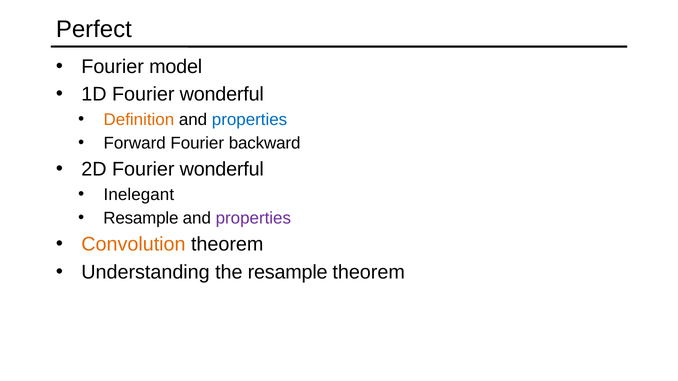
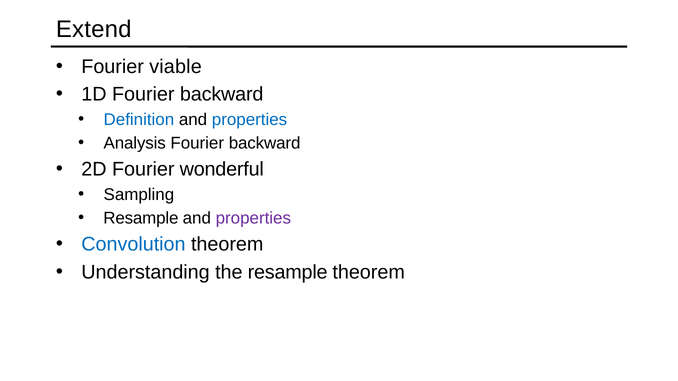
Perfect: Perfect -> Extend
model: model -> viable
1D Fourier wonderful: wonderful -> backward
Definition colour: orange -> blue
Forward: Forward -> Analysis
Inelegant: Inelegant -> Sampling
Convolution colour: orange -> blue
